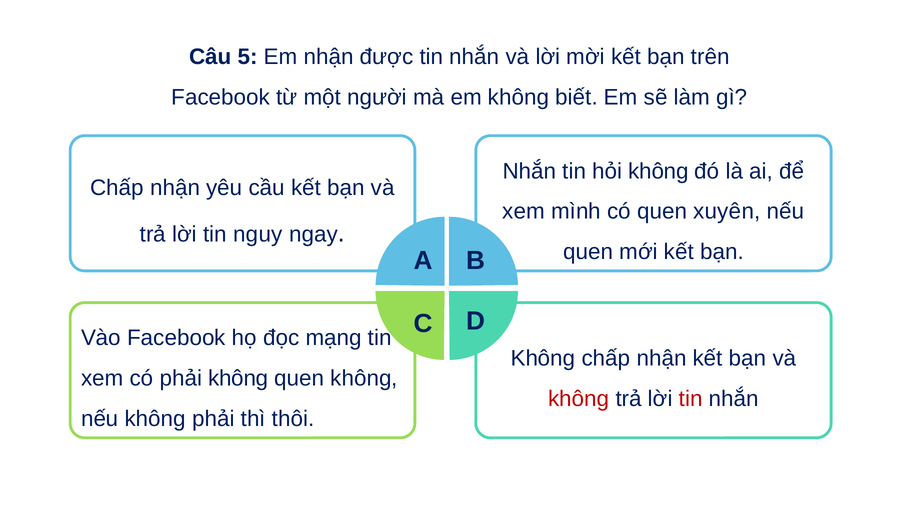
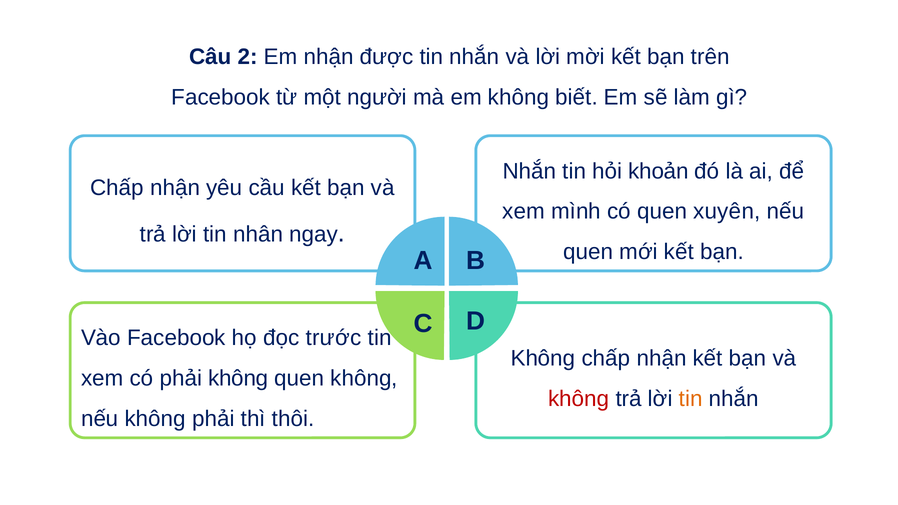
5: 5 -> 2
hỏi không: không -> khoản
nguy: nguy -> nhân
mạng: mạng -> trước
tin at (691, 399) colour: red -> orange
